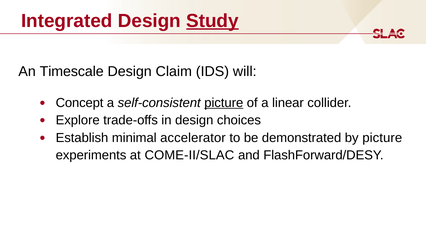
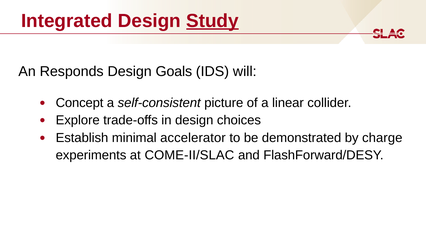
Timescale: Timescale -> Responds
Claim: Claim -> Goals
picture at (224, 103) underline: present -> none
by picture: picture -> charge
